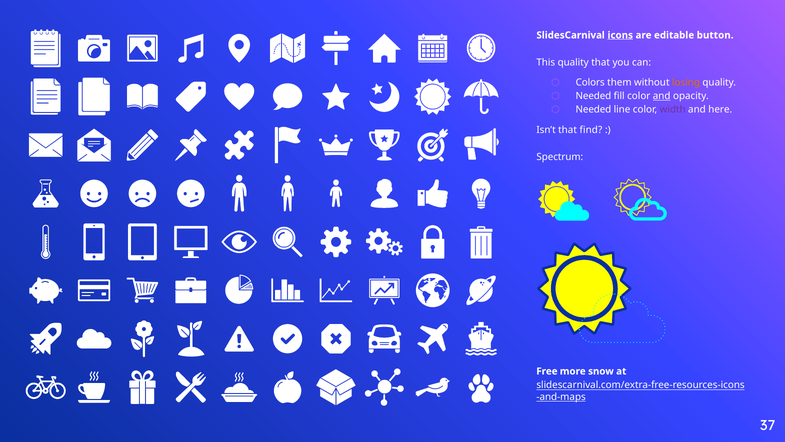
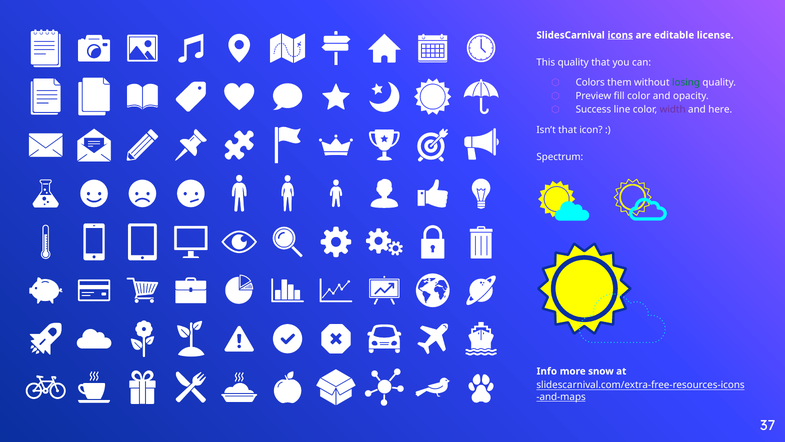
button: button -> license
losing colour: orange -> green
Needed at (593, 96): Needed -> Preview
and at (662, 96) underline: present -> none
Needed at (593, 110): Needed -> Success
find: find -> icon
Free: Free -> Info
